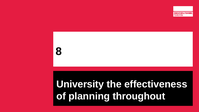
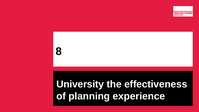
throughout: throughout -> experience
